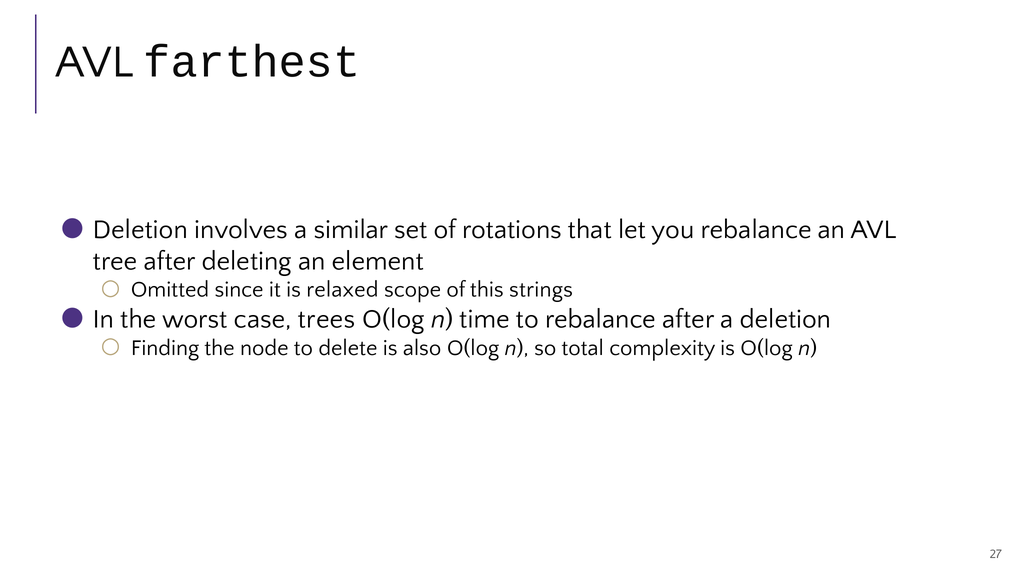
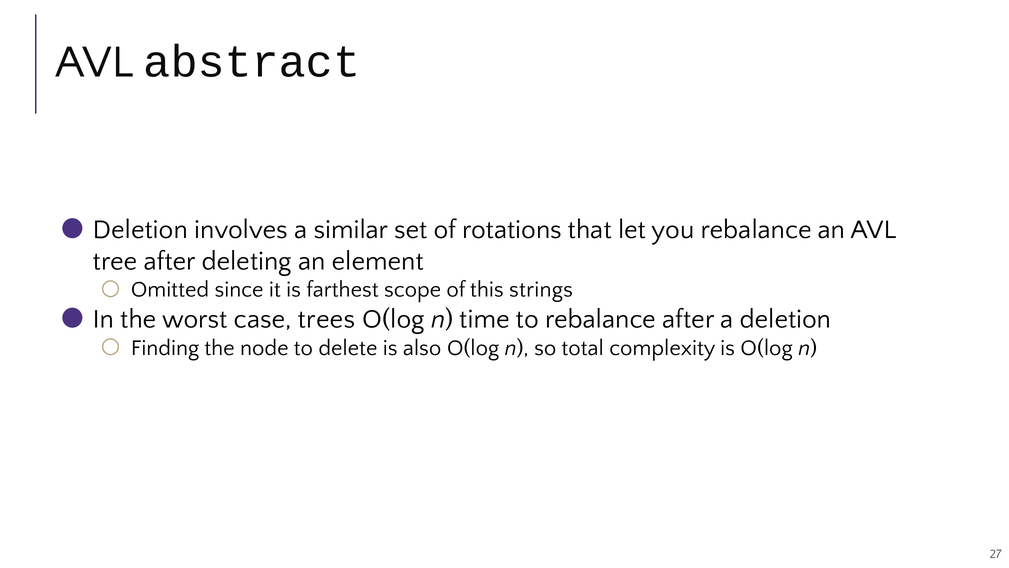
farthest: farthest -> abstract
relaxed: relaxed -> farthest
